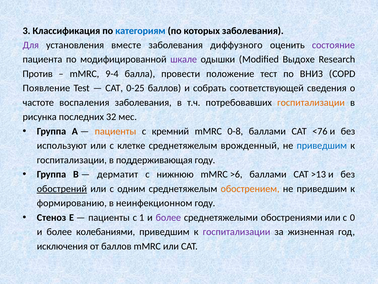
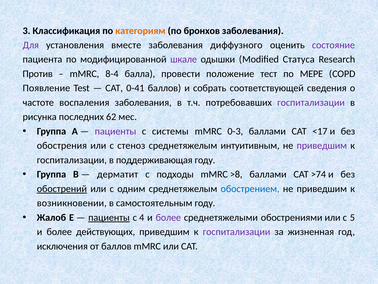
категориям colour: blue -> orange
которых: которых -> бронхов
Выдохе: Выдохе -> Статуса
9-4: 9-4 -> 8-4
ВНИЗ: ВНИЗ -> МЕРЕ
0-25: 0-25 -> 0-41
госпитализации at (311, 102) colour: orange -> purple
32: 32 -> 62
пациенты at (116, 131) colour: orange -> purple
кремний: кремний -> системы
0-8: 0-8 -> 0-3
<76: <76 -> <17
используют: используют -> обострения
клетке: клетке -> стеноз
врожденный: врожденный -> интуитивным
приведшим at (322, 145) colour: blue -> purple
нижнюю: нижнюю -> подходы
>6: >6 -> >8
>13: >13 -> >74
обострением colour: orange -> blue
формированию: формированию -> возникновении
неинфекционном: неинфекционном -> самостоятельным
Стеноз: Стеноз -> Жалоб
пациенты at (109, 217) underline: none -> present
1: 1 -> 4
0: 0 -> 5
колебаниями: колебаниями -> действующих
